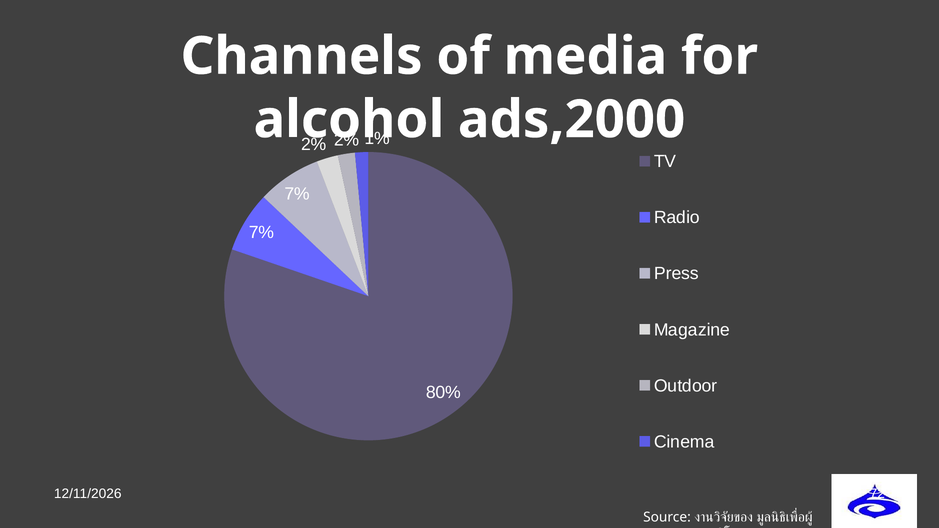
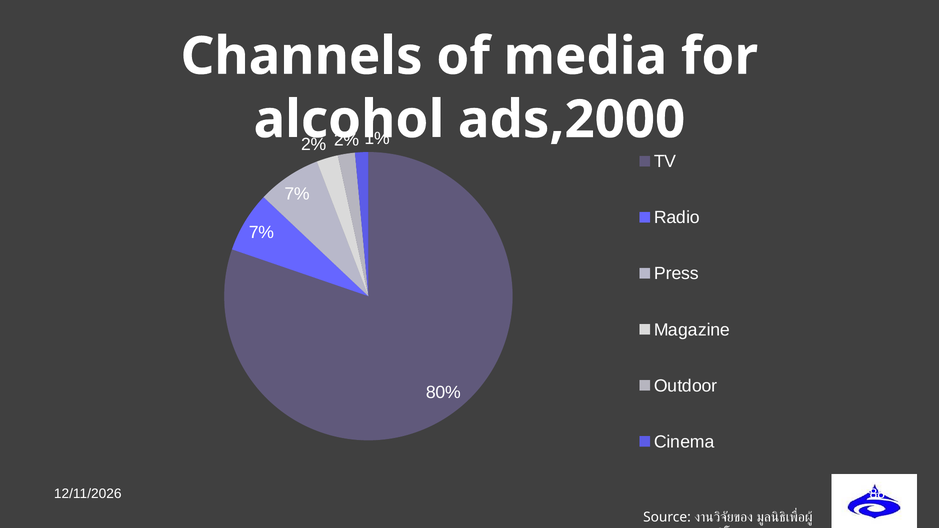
72: 72 -> 88
